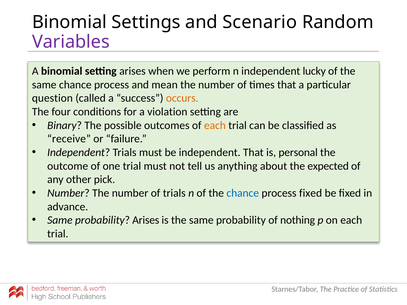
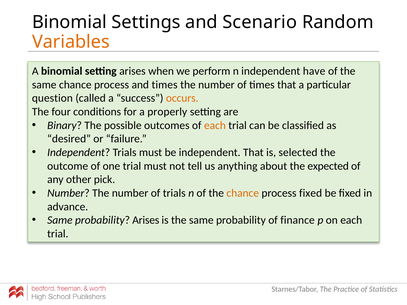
Variables colour: purple -> orange
lucky: lucky -> have
and mean: mean -> times
violation: violation -> properly
receive: receive -> desired
personal: personal -> selected
chance at (243, 193) colour: blue -> orange
nothing: nothing -> finance
